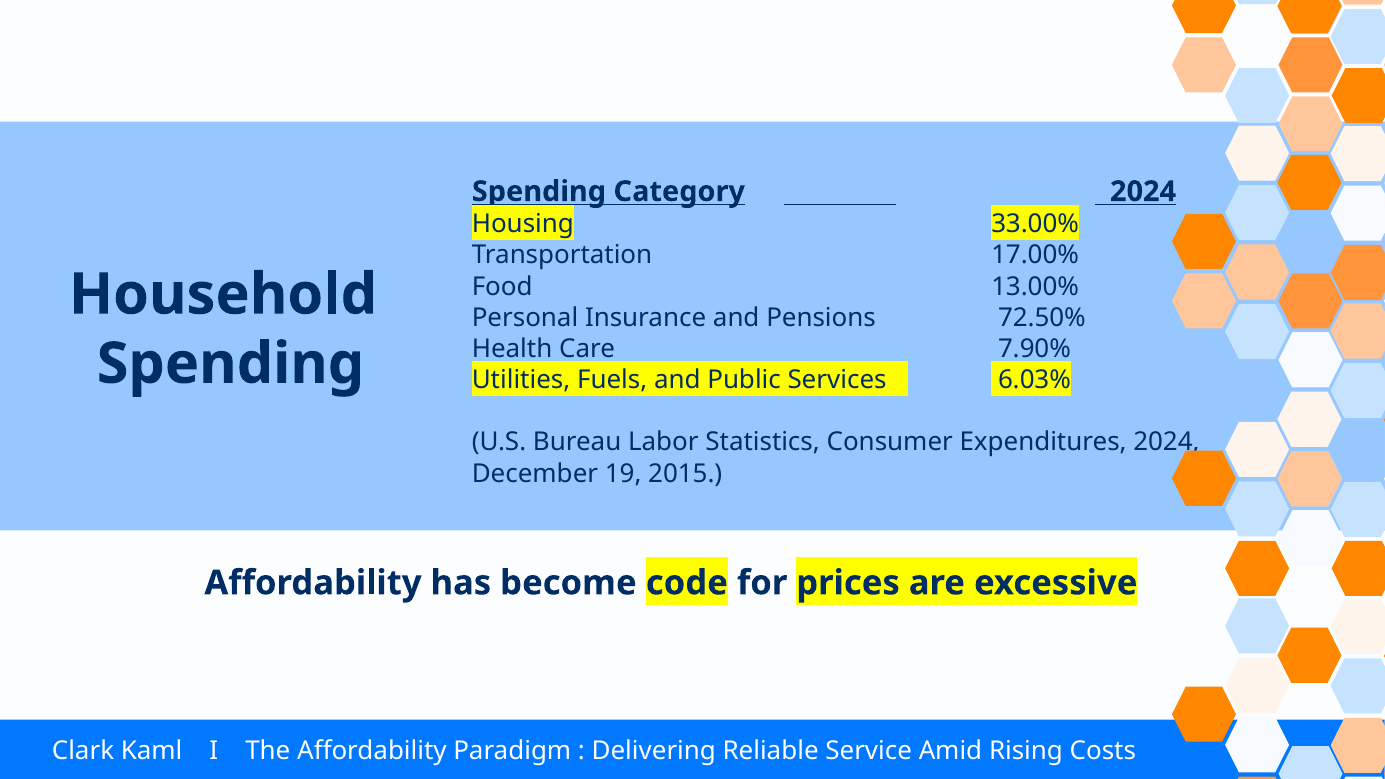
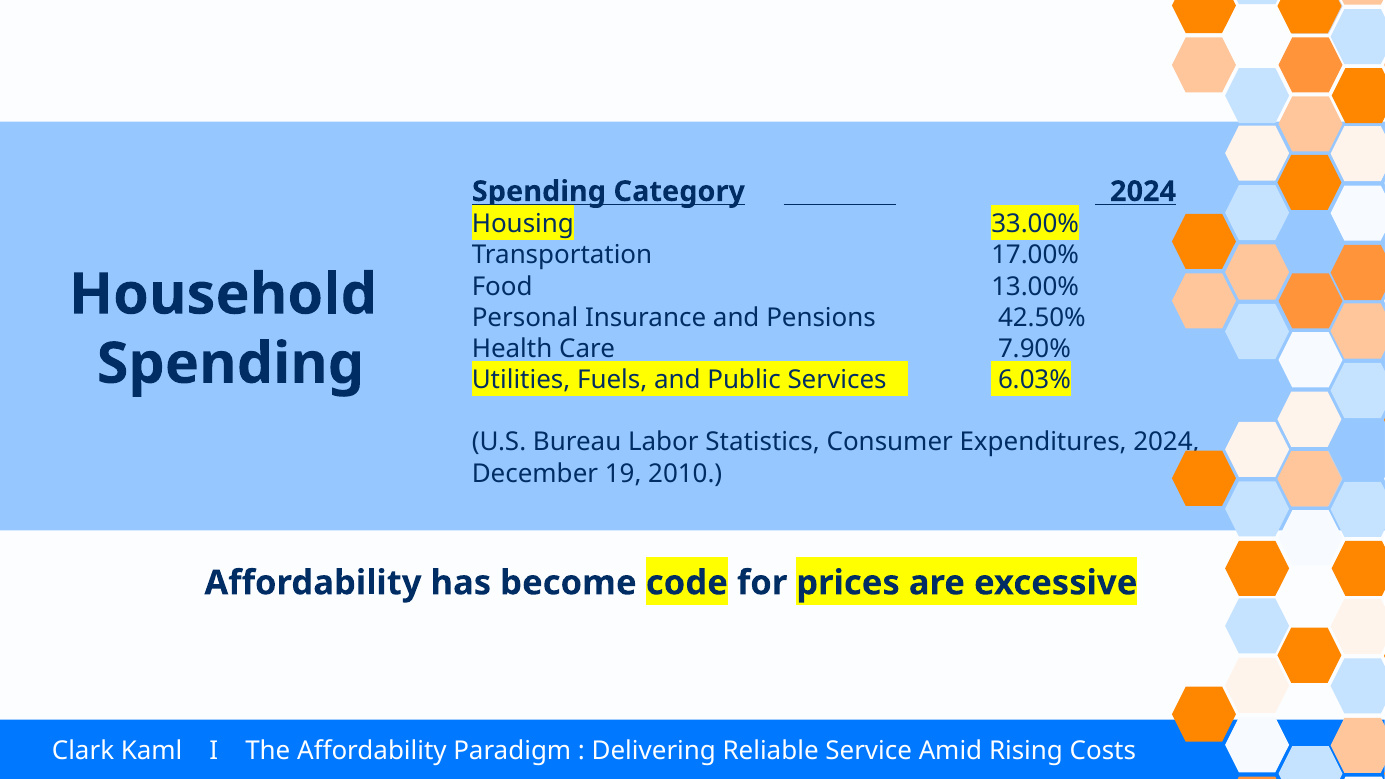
72.50%: 72.50% -> 42.50%
2015: 2015 -> 2010
